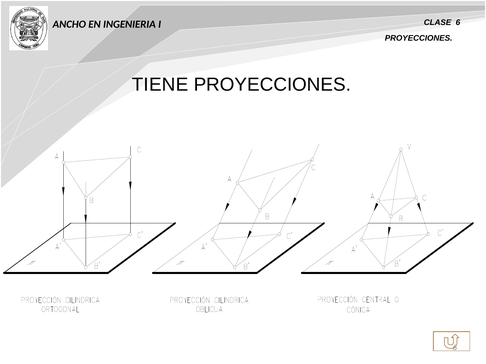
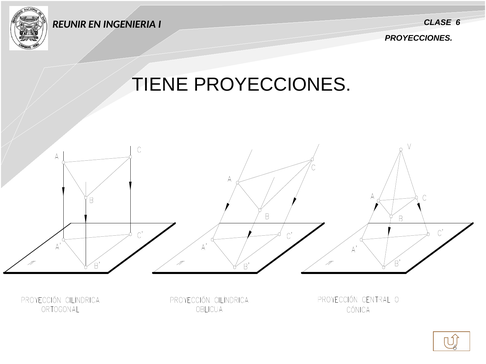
ANCHO: ANCHO -> REUNIR
